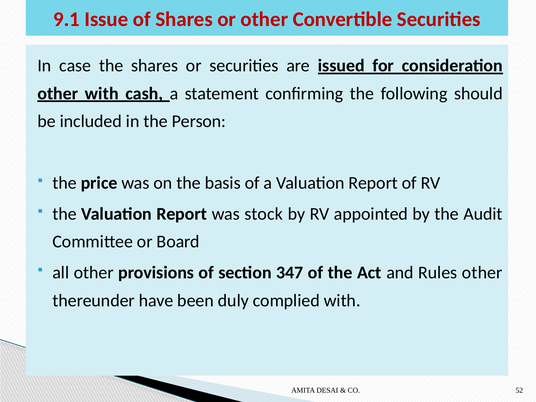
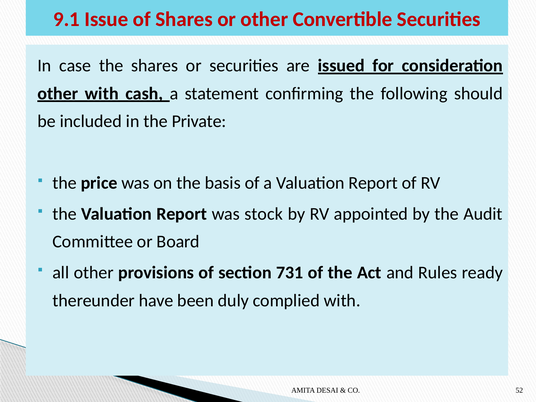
Person: Person -> Private
347: 347 -> 731
Rules other: other -> ready
